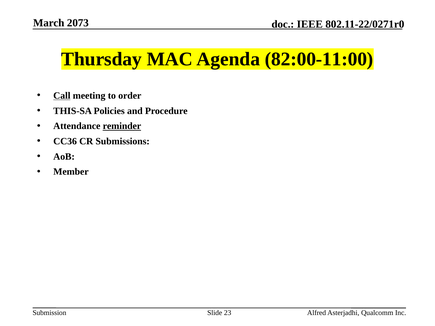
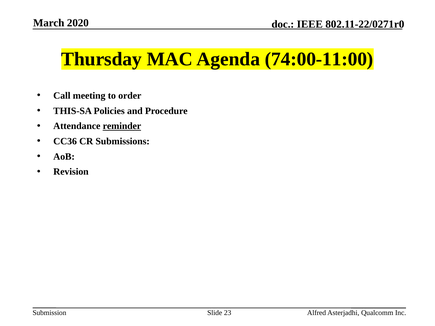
2073: 2073 -> 2020
82:00-11:00: 82:00-11:00 -> 74:00-11:00
Call underline: present -> none
Member: Member -> Revision
